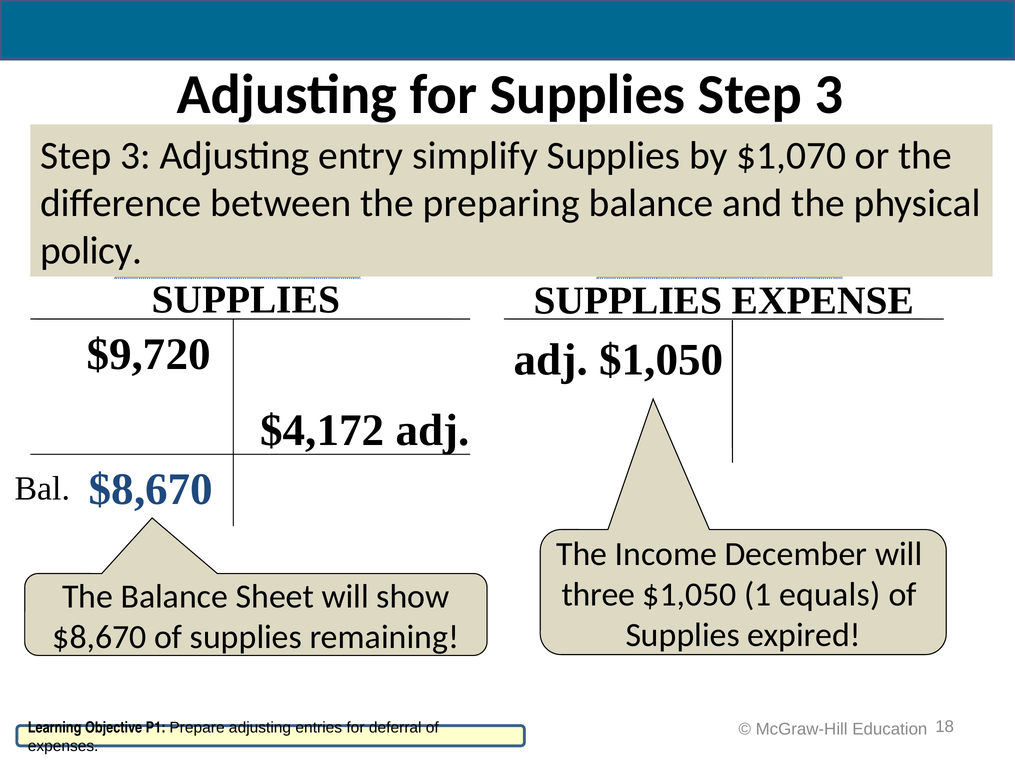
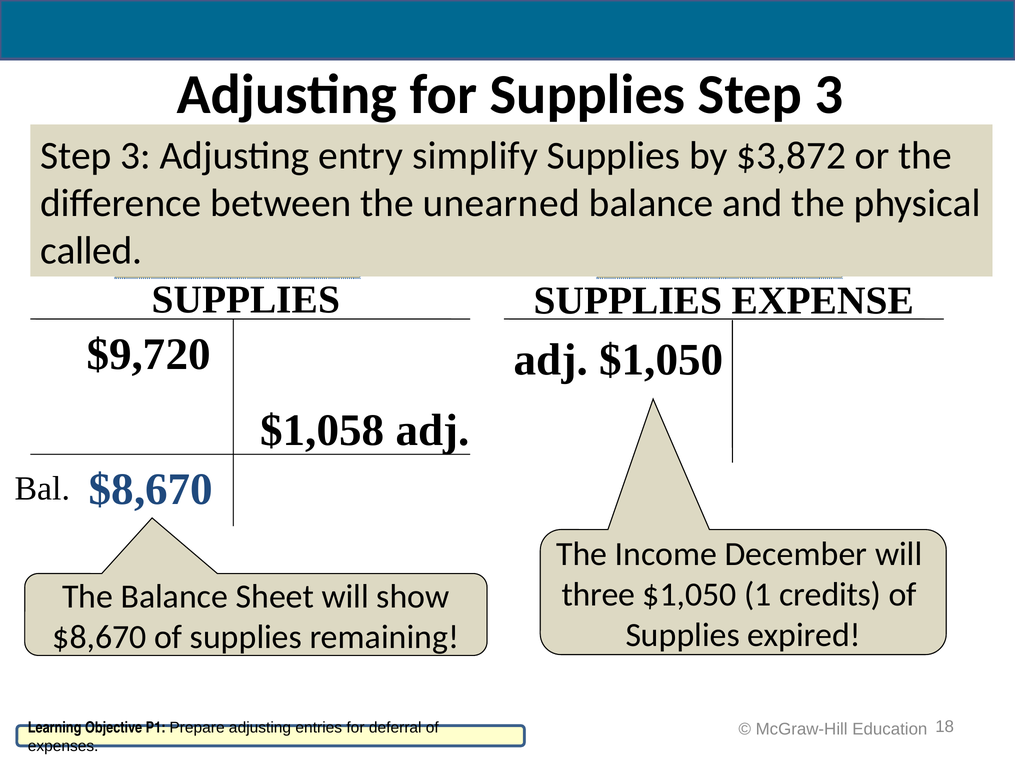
$1,070: $1,070 -> $3,872
preparing: preparing -> unearned
policy: policy -> called
$4,172: $4,172 -> $1,058
equals: equals -> credits
